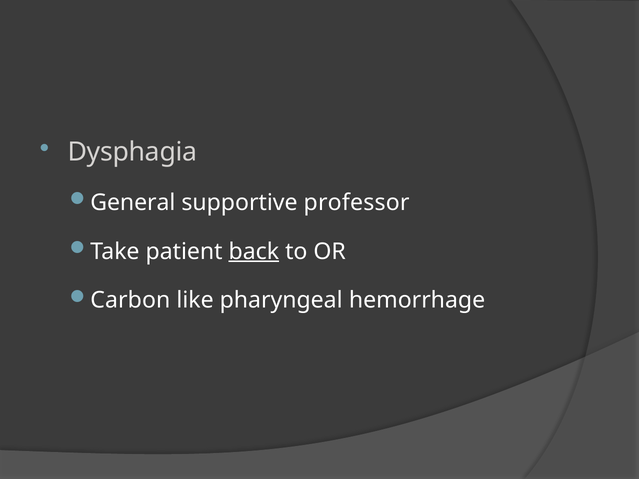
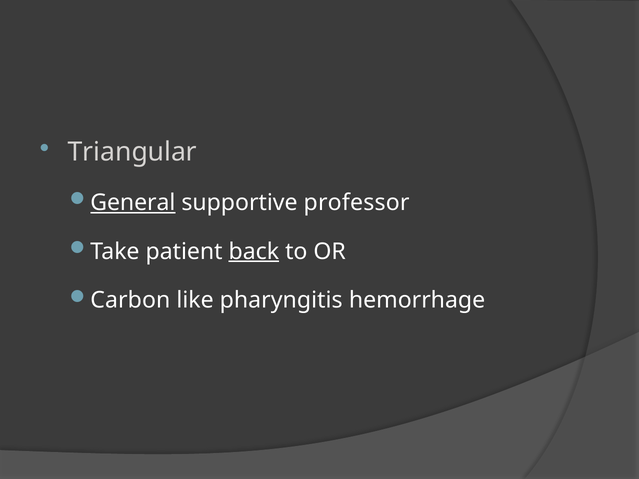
Dysphagia: Dysphagia -> Triangular
General underline: none -> present
pharyngeal: pharyngeal -> pharyngitis
